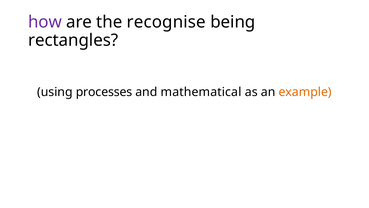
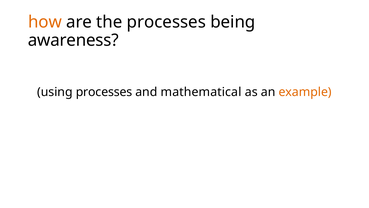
how colour: purple -> orange
the recognise: recognise -> processes
rectangles: rectangles -> awareness
